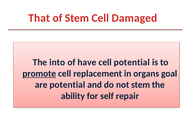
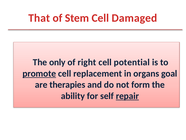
into: into -> only
have: have -> right
are potential: potential -> therapies
not stem: stem -> form
repair underline: none -> present
